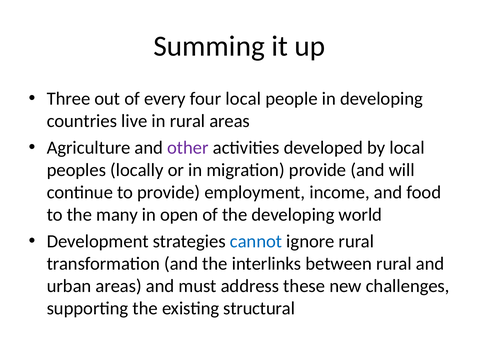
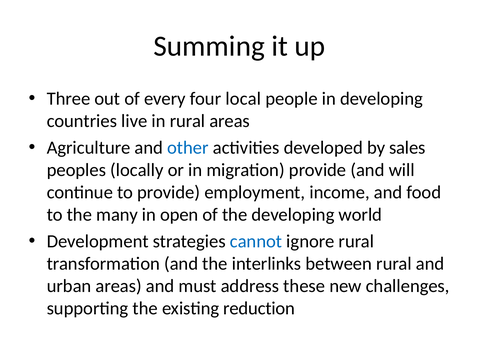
other colour: purple -> blue
by local: local -> sales
structural: structural -> reduction
